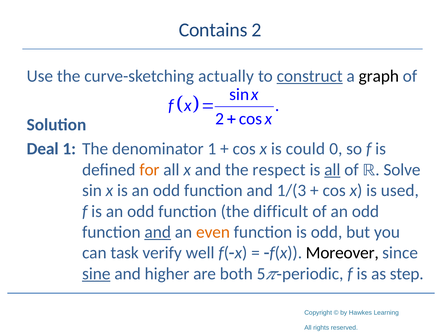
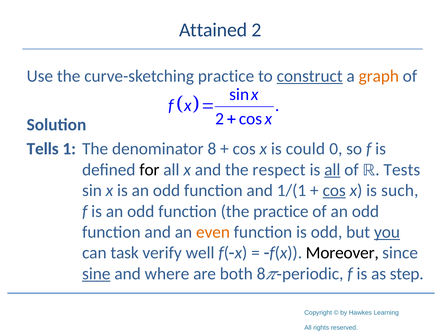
Contains: Contains -> Attained
curve-sketching actually: actually -> practice
graph colour: black -> orange
Deal: Deal -> Tells
denominator 1: 1 -> 8
for colour: orange -> black
Solve: Solve -> Tests
1/(3: 1/(3 -> 1/(1
cos at (334, 190) underline: none -> present
used: used -> such
the difficult: difficult -> practice
and at (158, 232) underline: present -> none
you underline: none -> present
higher: higher -> where
both 5: 5 -> 8
